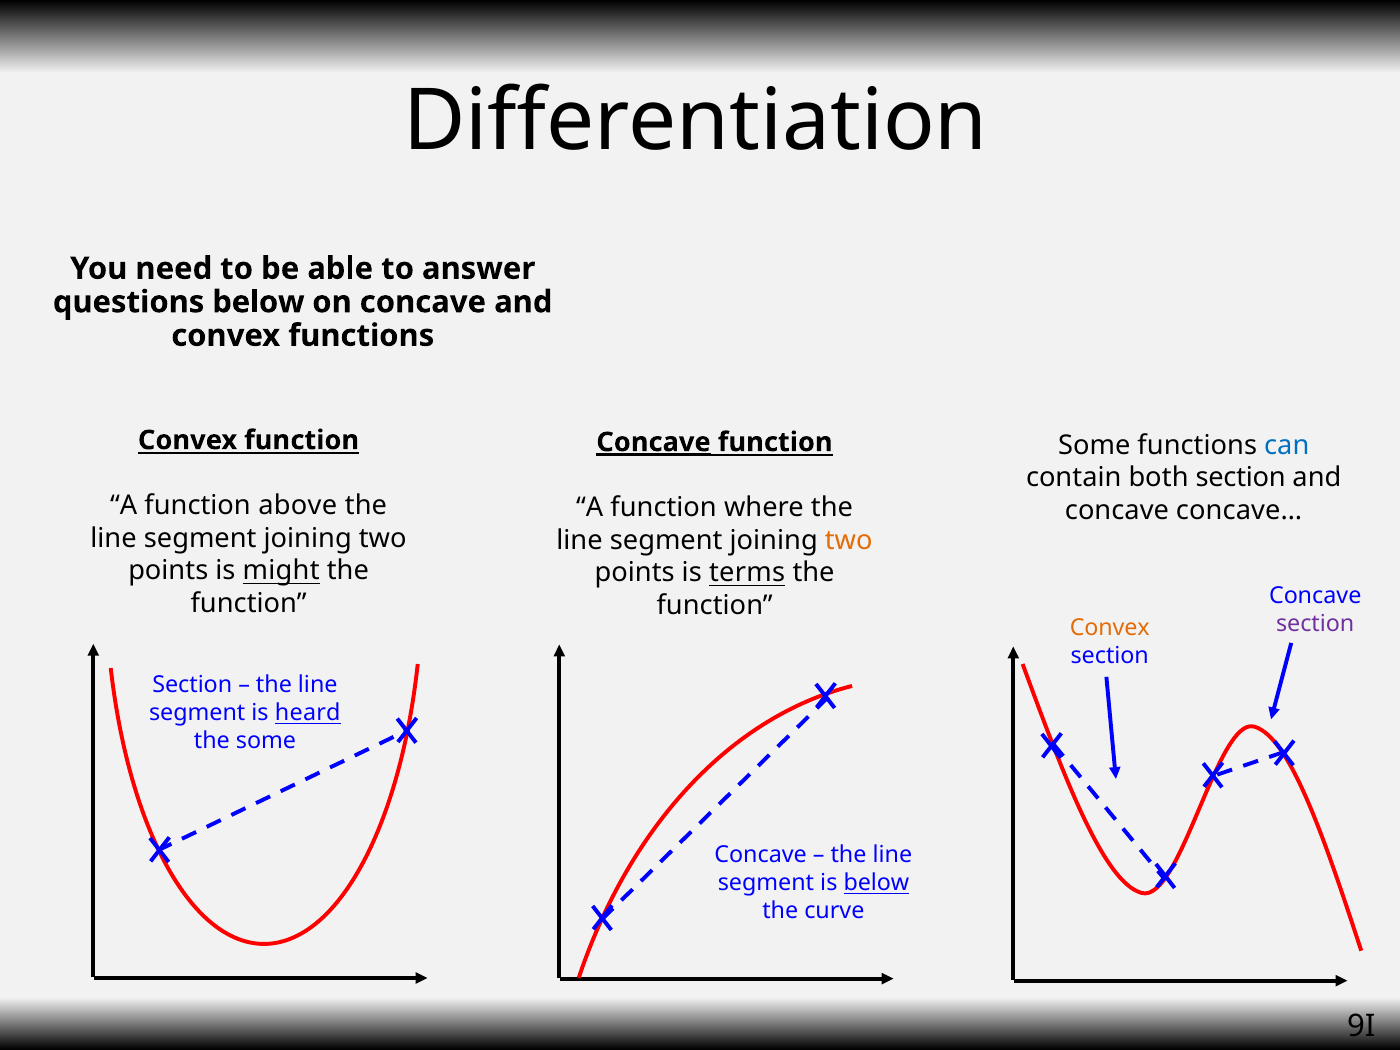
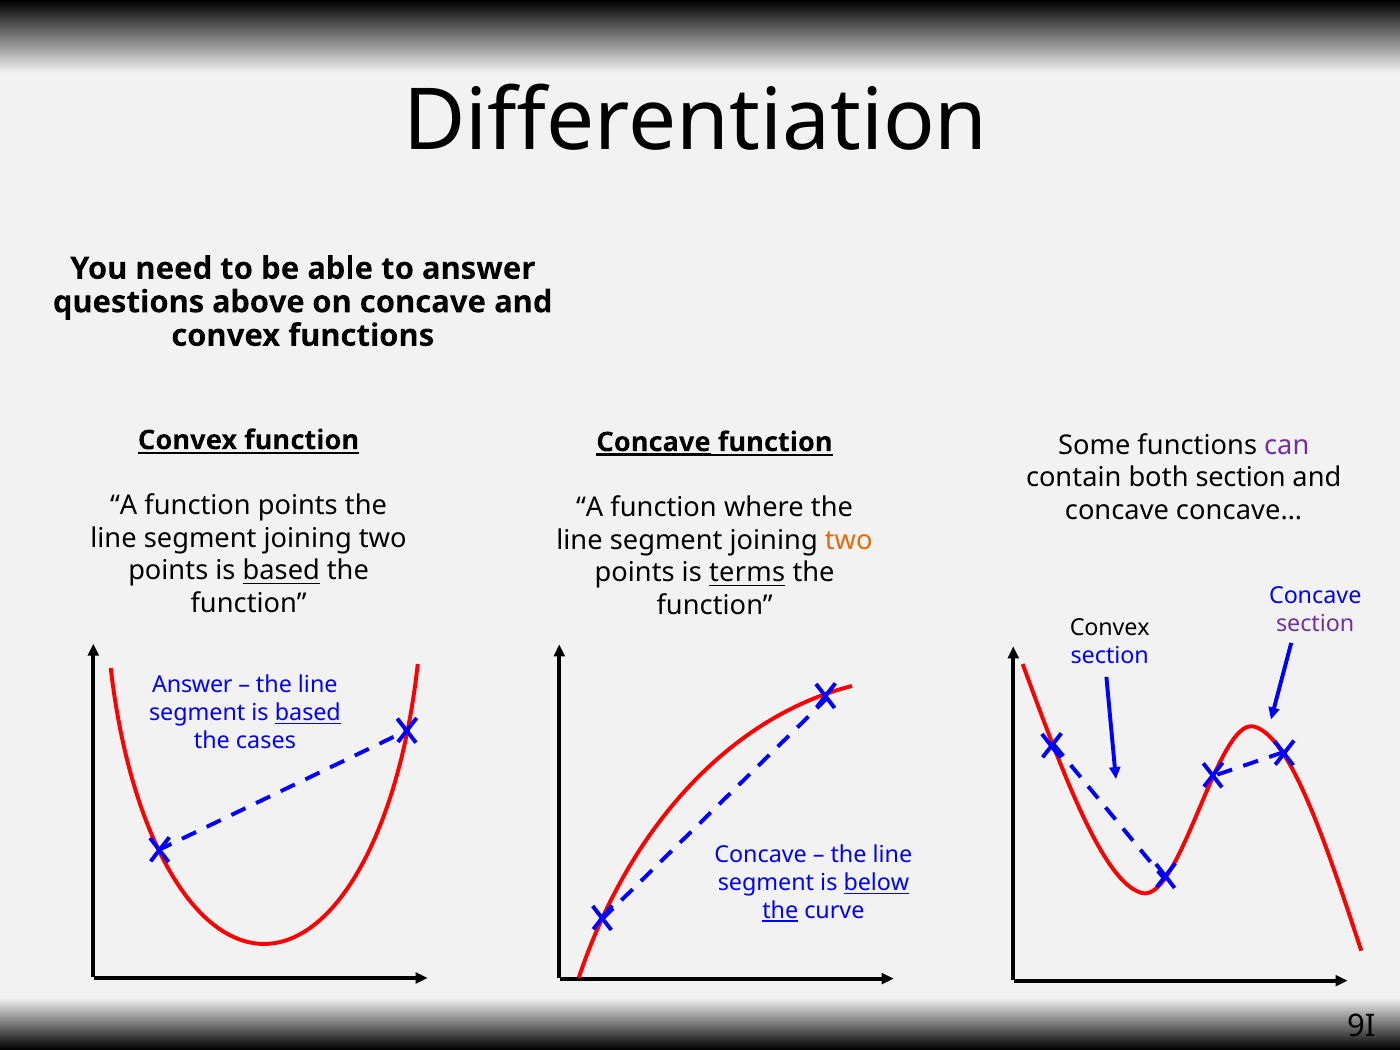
questions below: below -> above
can colour: blue -> purple
function above: above -> points
points is might: might -> based
Convex at (1110, 628) colour: orange -> black
Section at (192, 685): Section -> Answer
segment is heard: heard -> based
the some: some -> cases
the at (780, 911) underline: none -> present
